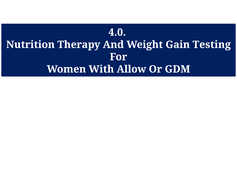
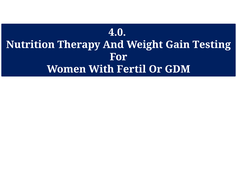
Allow: Allow -> Fertil
